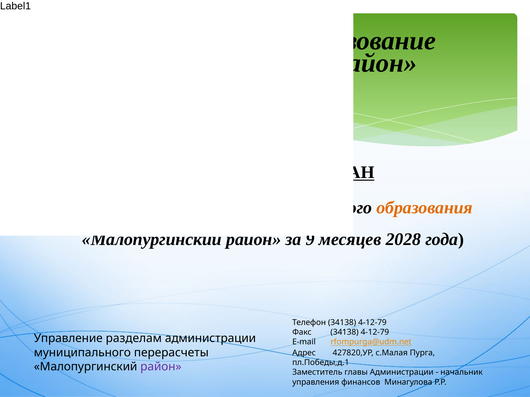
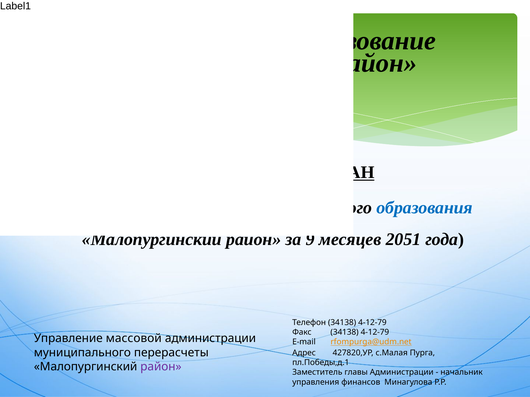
образования colour: orange -> blue
2028: 2028 -> 2051
разделам: разделам -> массовой
